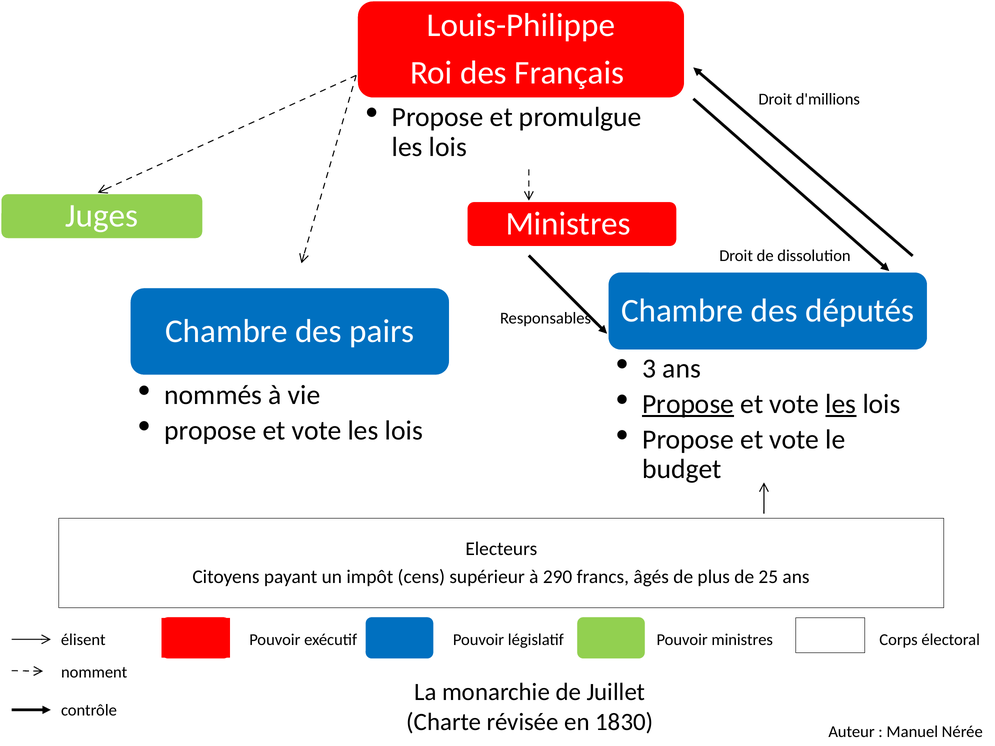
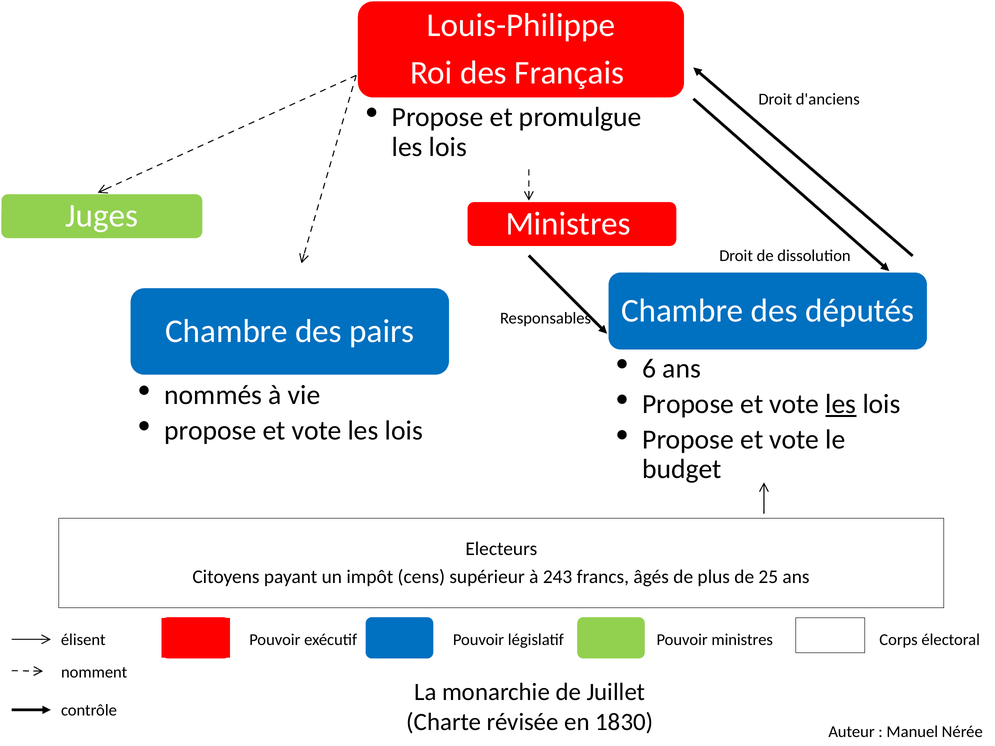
d'millions: d'millions -> d'anciens
3: 3 -> 6
Propose at (688, 404) underline: present -> none
290: 290 -> 243
